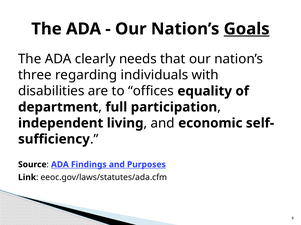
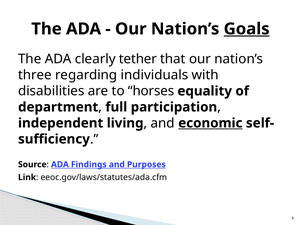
needs: needs -> tether
offices: offices -> horses
economic underline: none -> present
